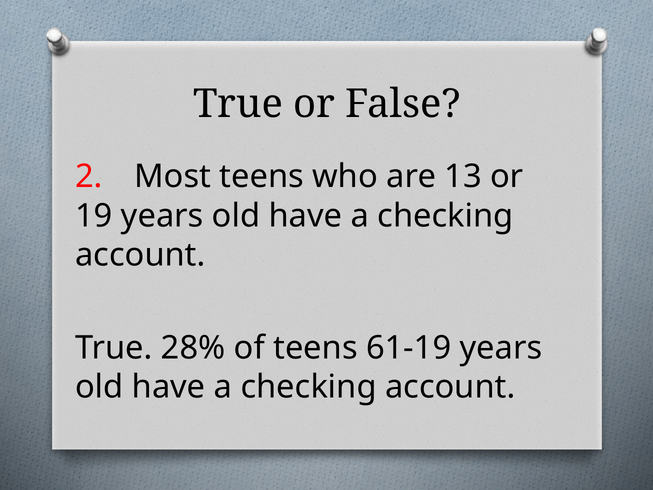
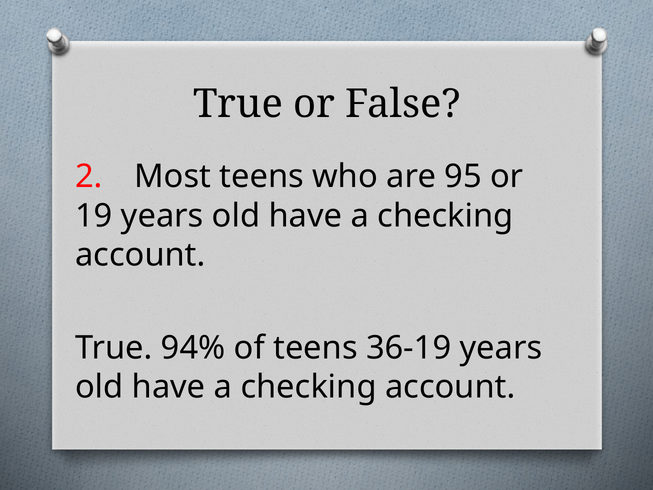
13: 13 -> 95
28%: 28% -> 94%
61-19: 61-19 -> 36-19
